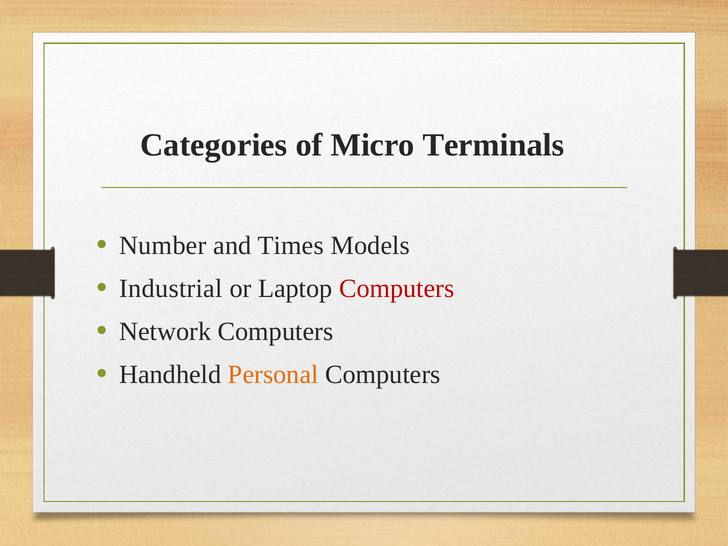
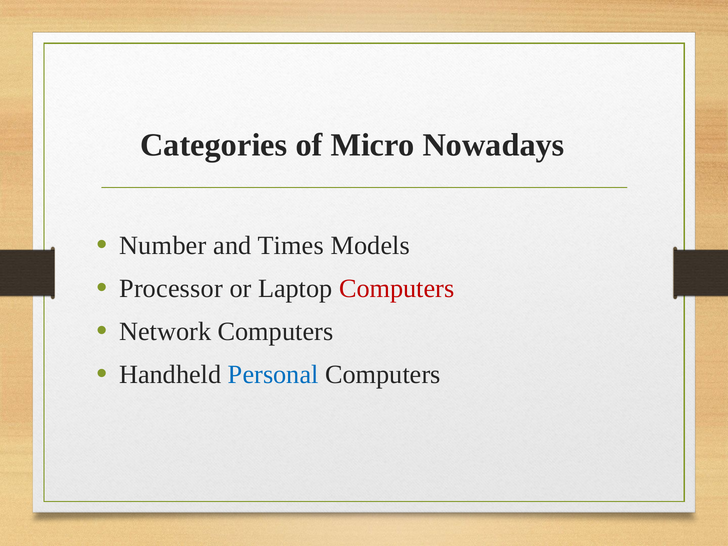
Terminals: Terminals -> Nowadays
Industrial: Industrial -> Processor
Personal colour: orange -> blue
